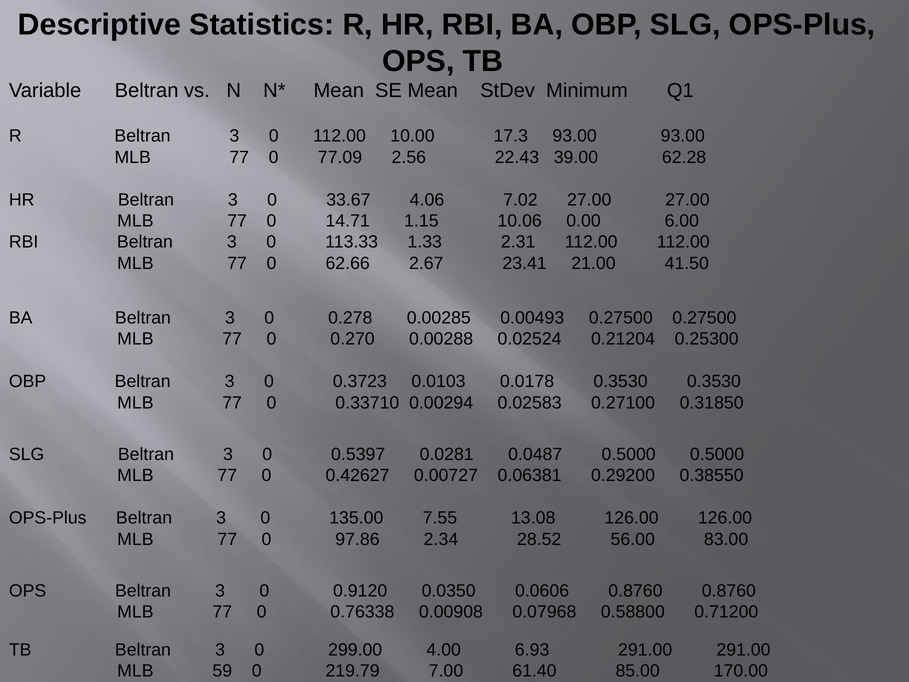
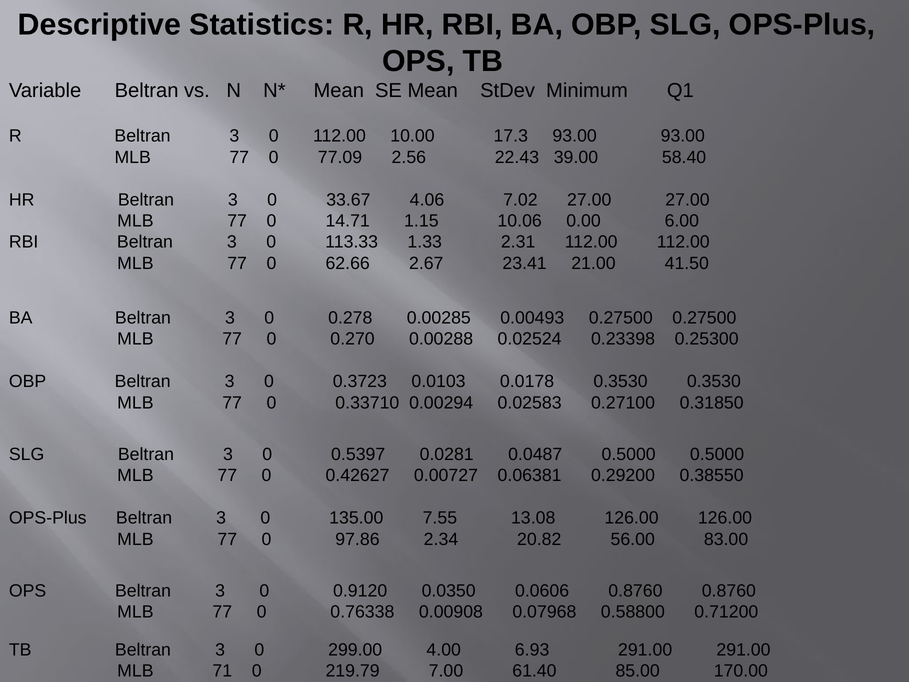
62.28: 62.28 -> 58.40
0.21204: 0.21204 -> 0.23398
28.52: 28.52 -> 20.82
59: 59 -> 71
